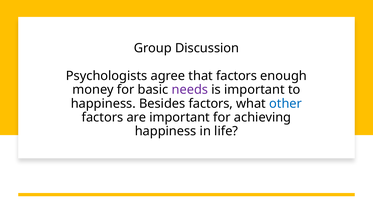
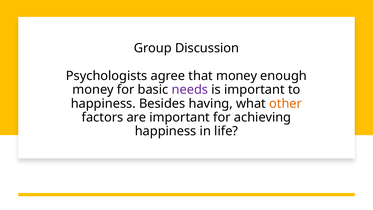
that factors: factors -> money
Besides factors: factors -> having
other colour: blue -> orange
